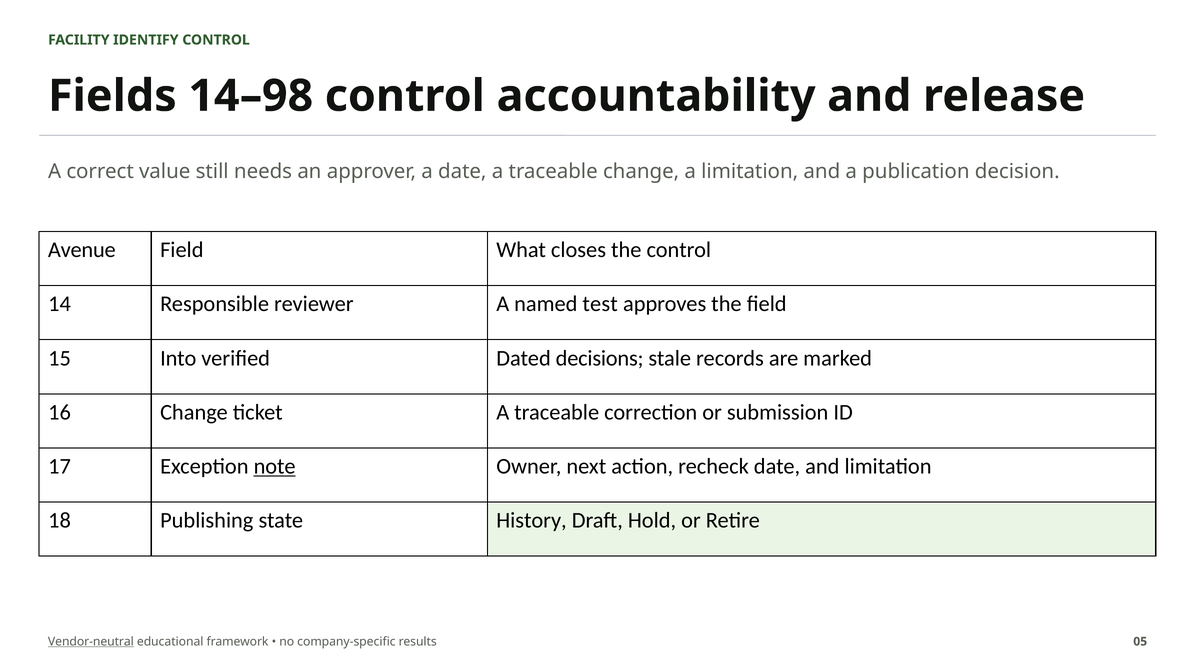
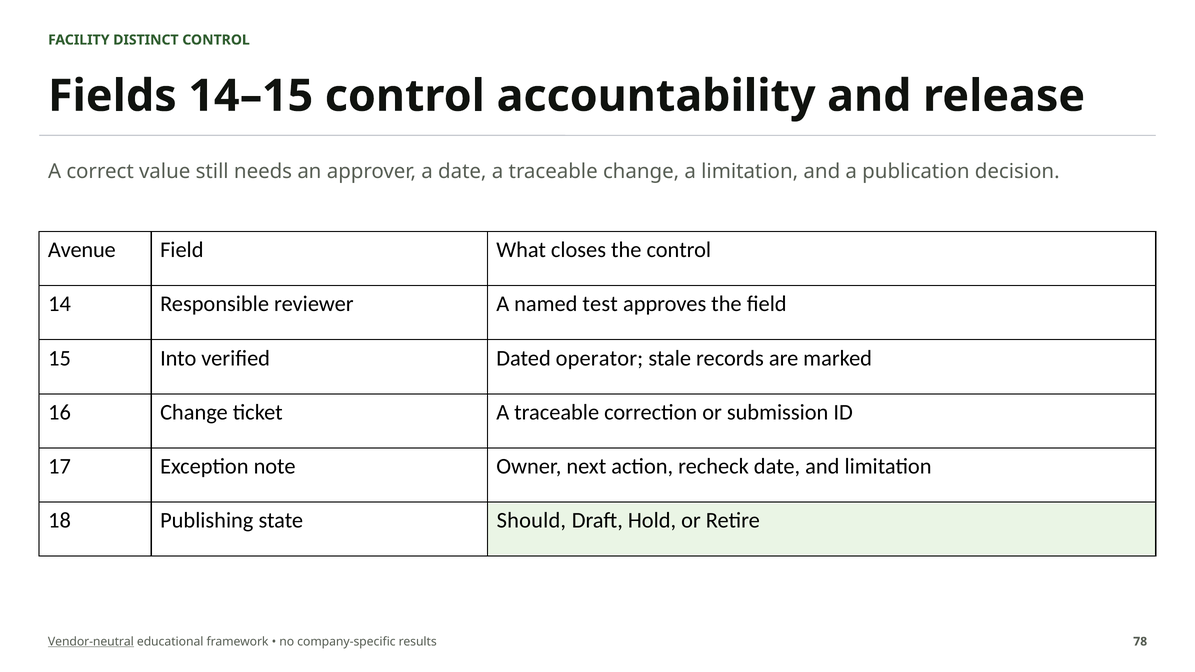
IDENTIFY: IDENTIFY -> DISTINCT
14–98: 14–98 -> 14–15
decisions: decisions -> operator
note underline: present -> none
History: History -> Should
05: 05 -> 78
